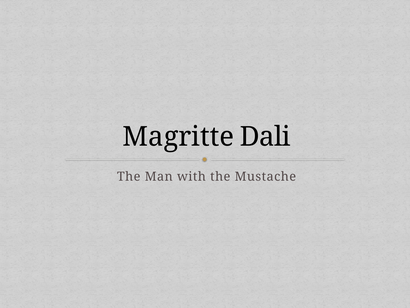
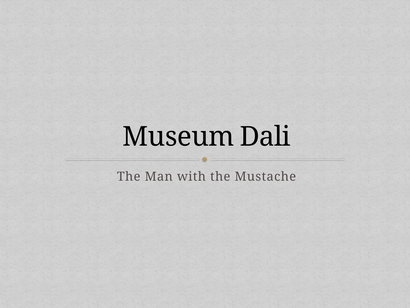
Magritte: Magritte -> Museum
